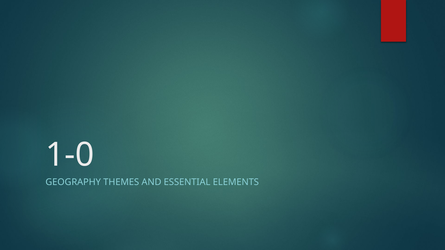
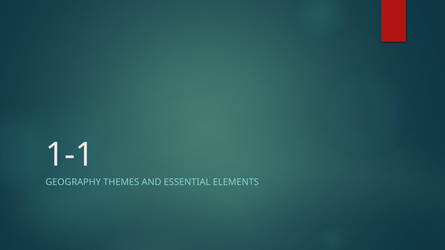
1-0: 1-0 -> 1-1
